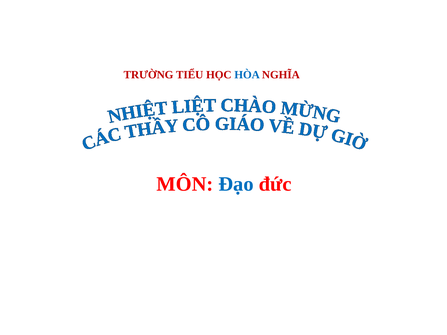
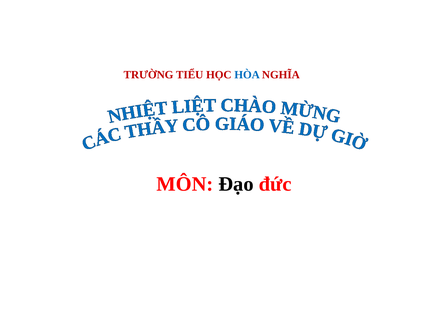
Đạo colour: blue -> black
